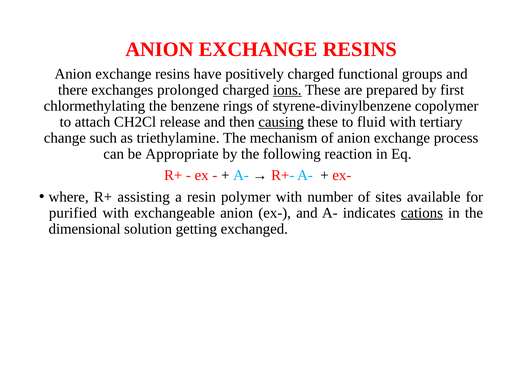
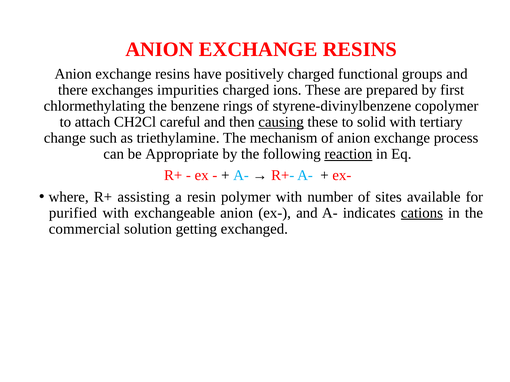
prolonged: prolonged -> impurities
ions underline: present -> none
release: release -> careful
fluid: fluid -> solid
reaction underline: none -> present
dimensional: dimensional -> commercial
